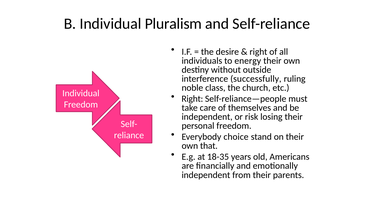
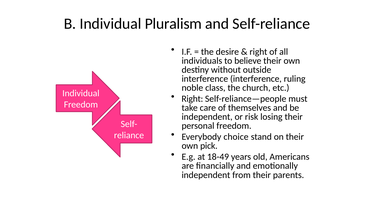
energy: energy -> believe
interference successfully: successfully -> interference
that: that -> pick
18-35: 18-35 -> 18-49
